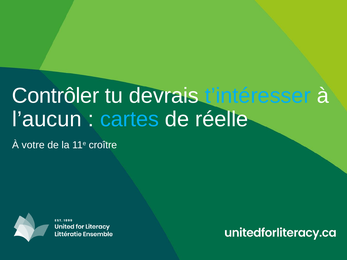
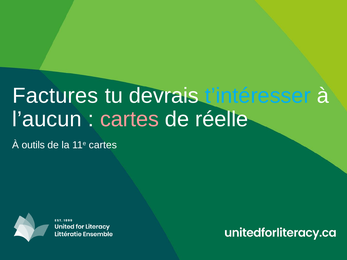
Contrôler: Contrôler -> Factures
cartes at (130, 119) colour: light blue -> pink
votre: votre -> outils
11e croître: croître -> cartes
